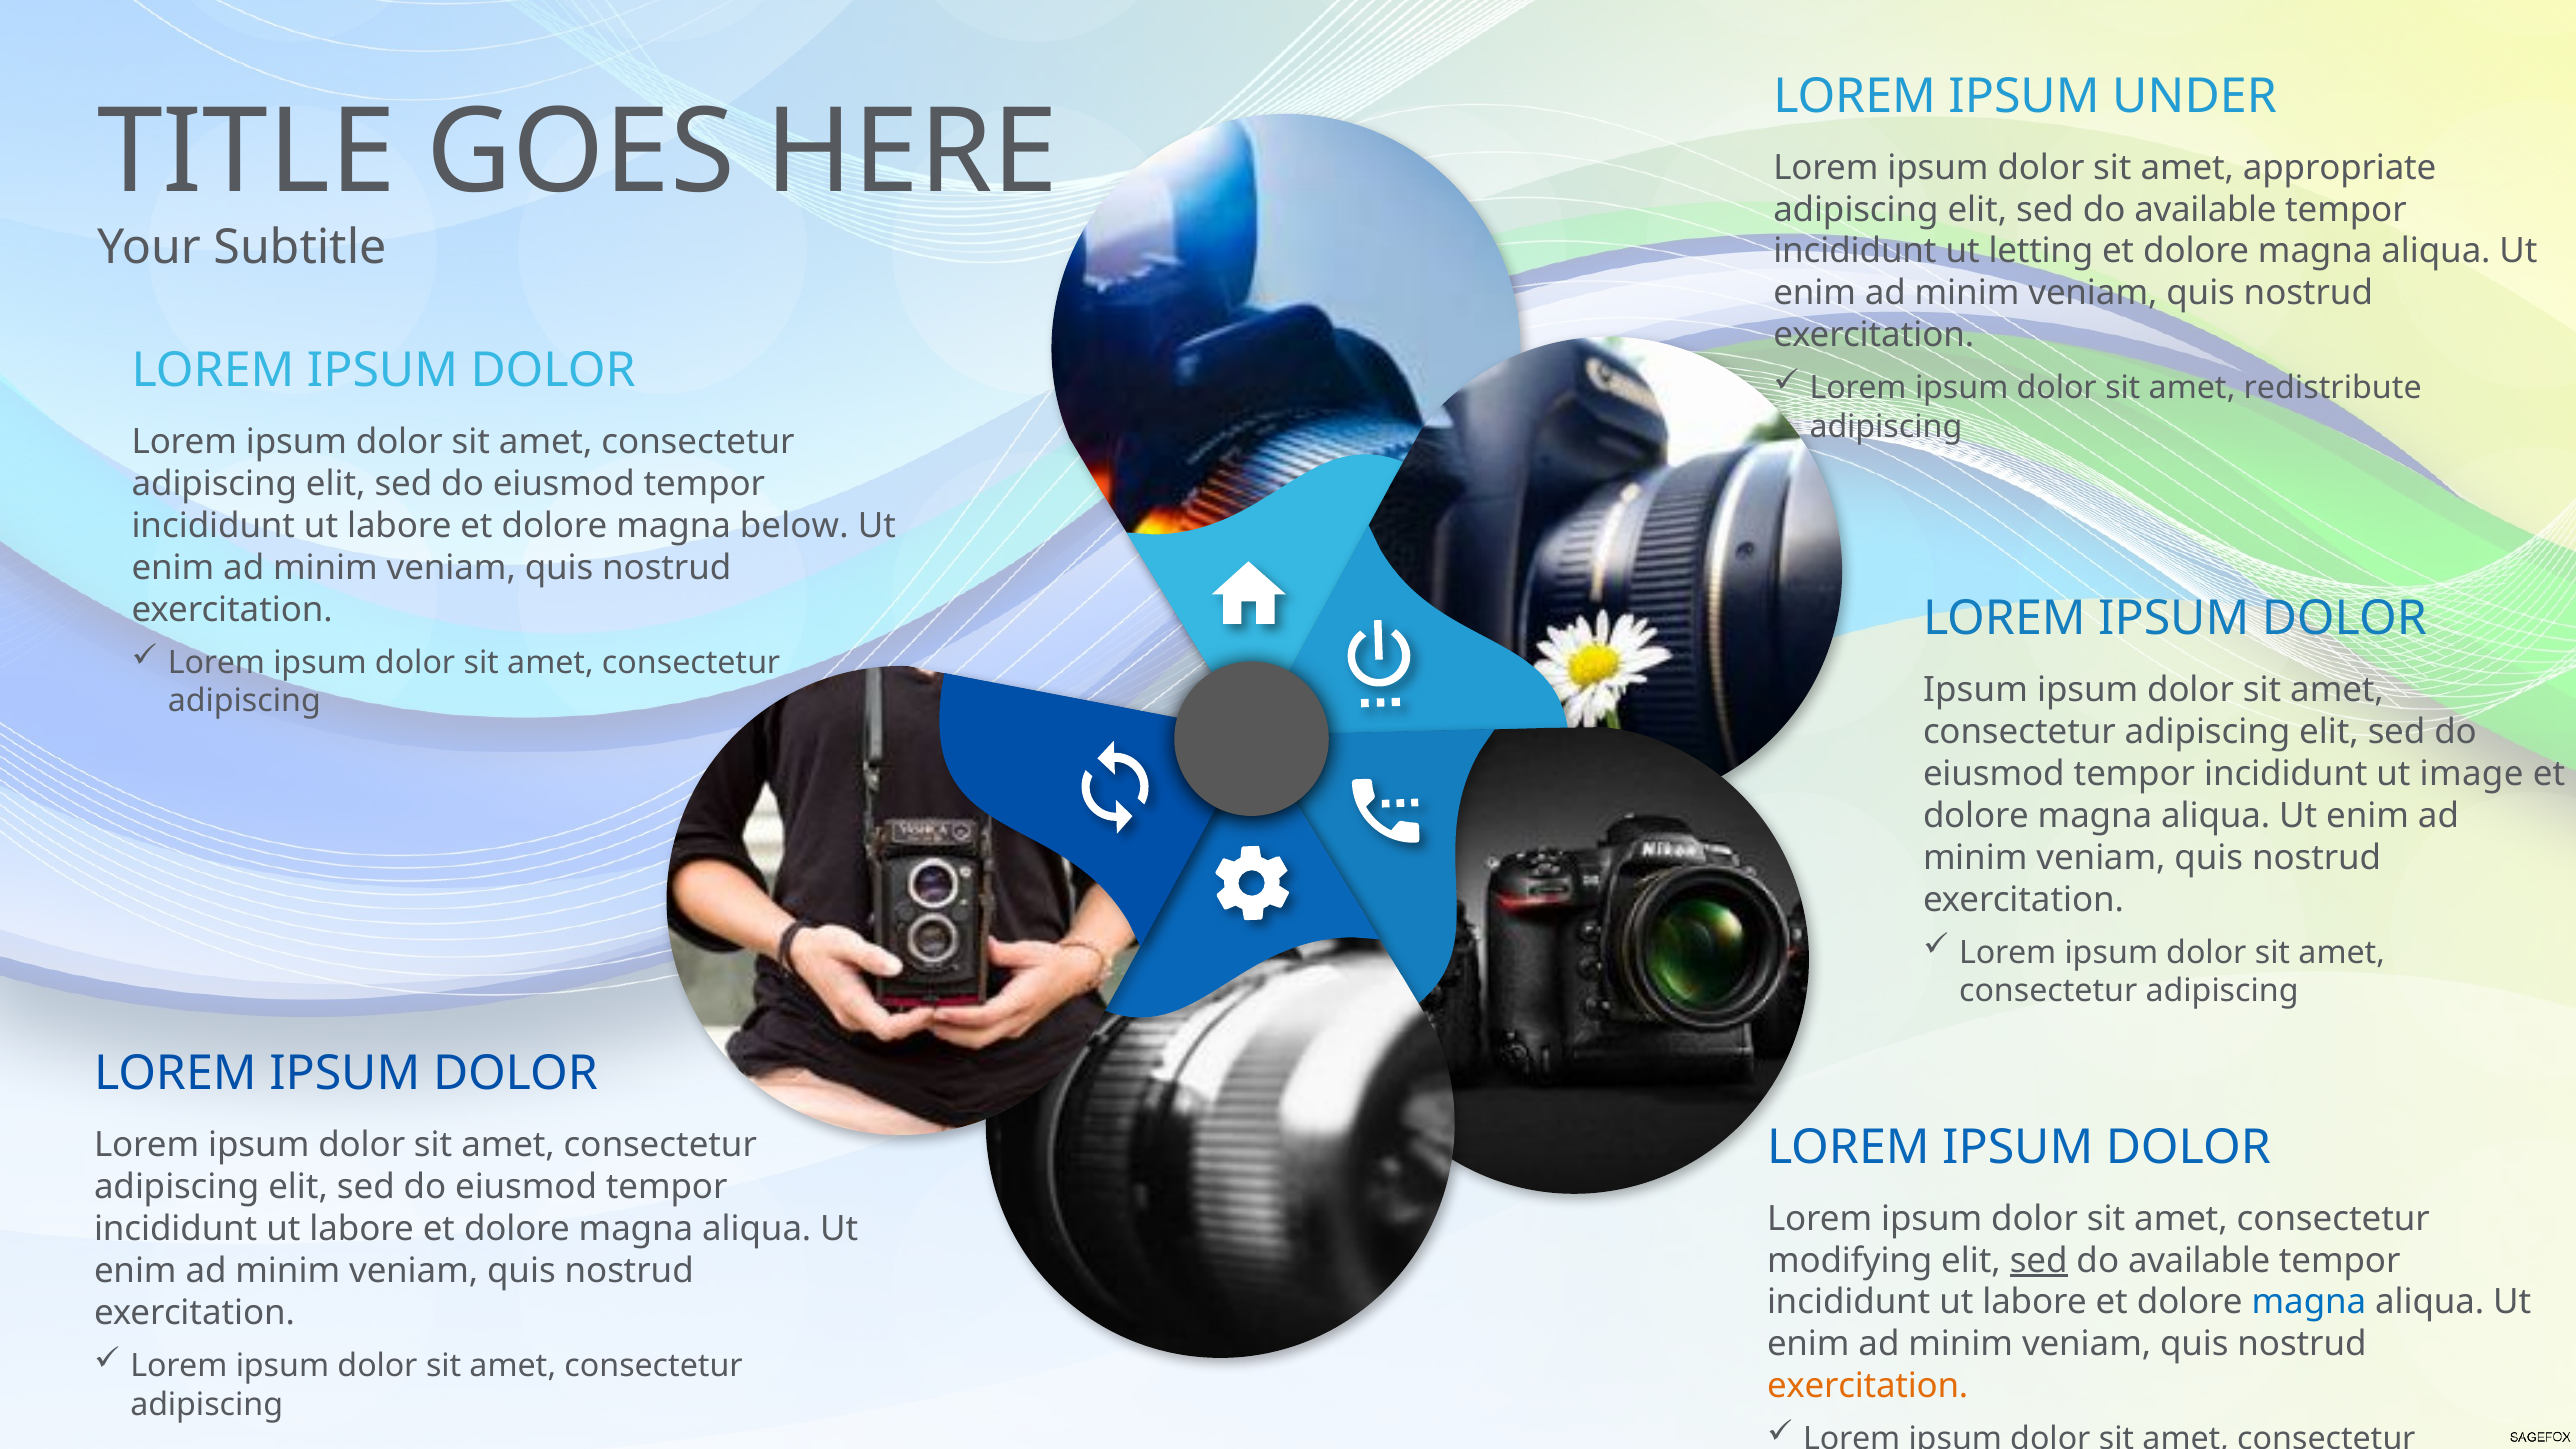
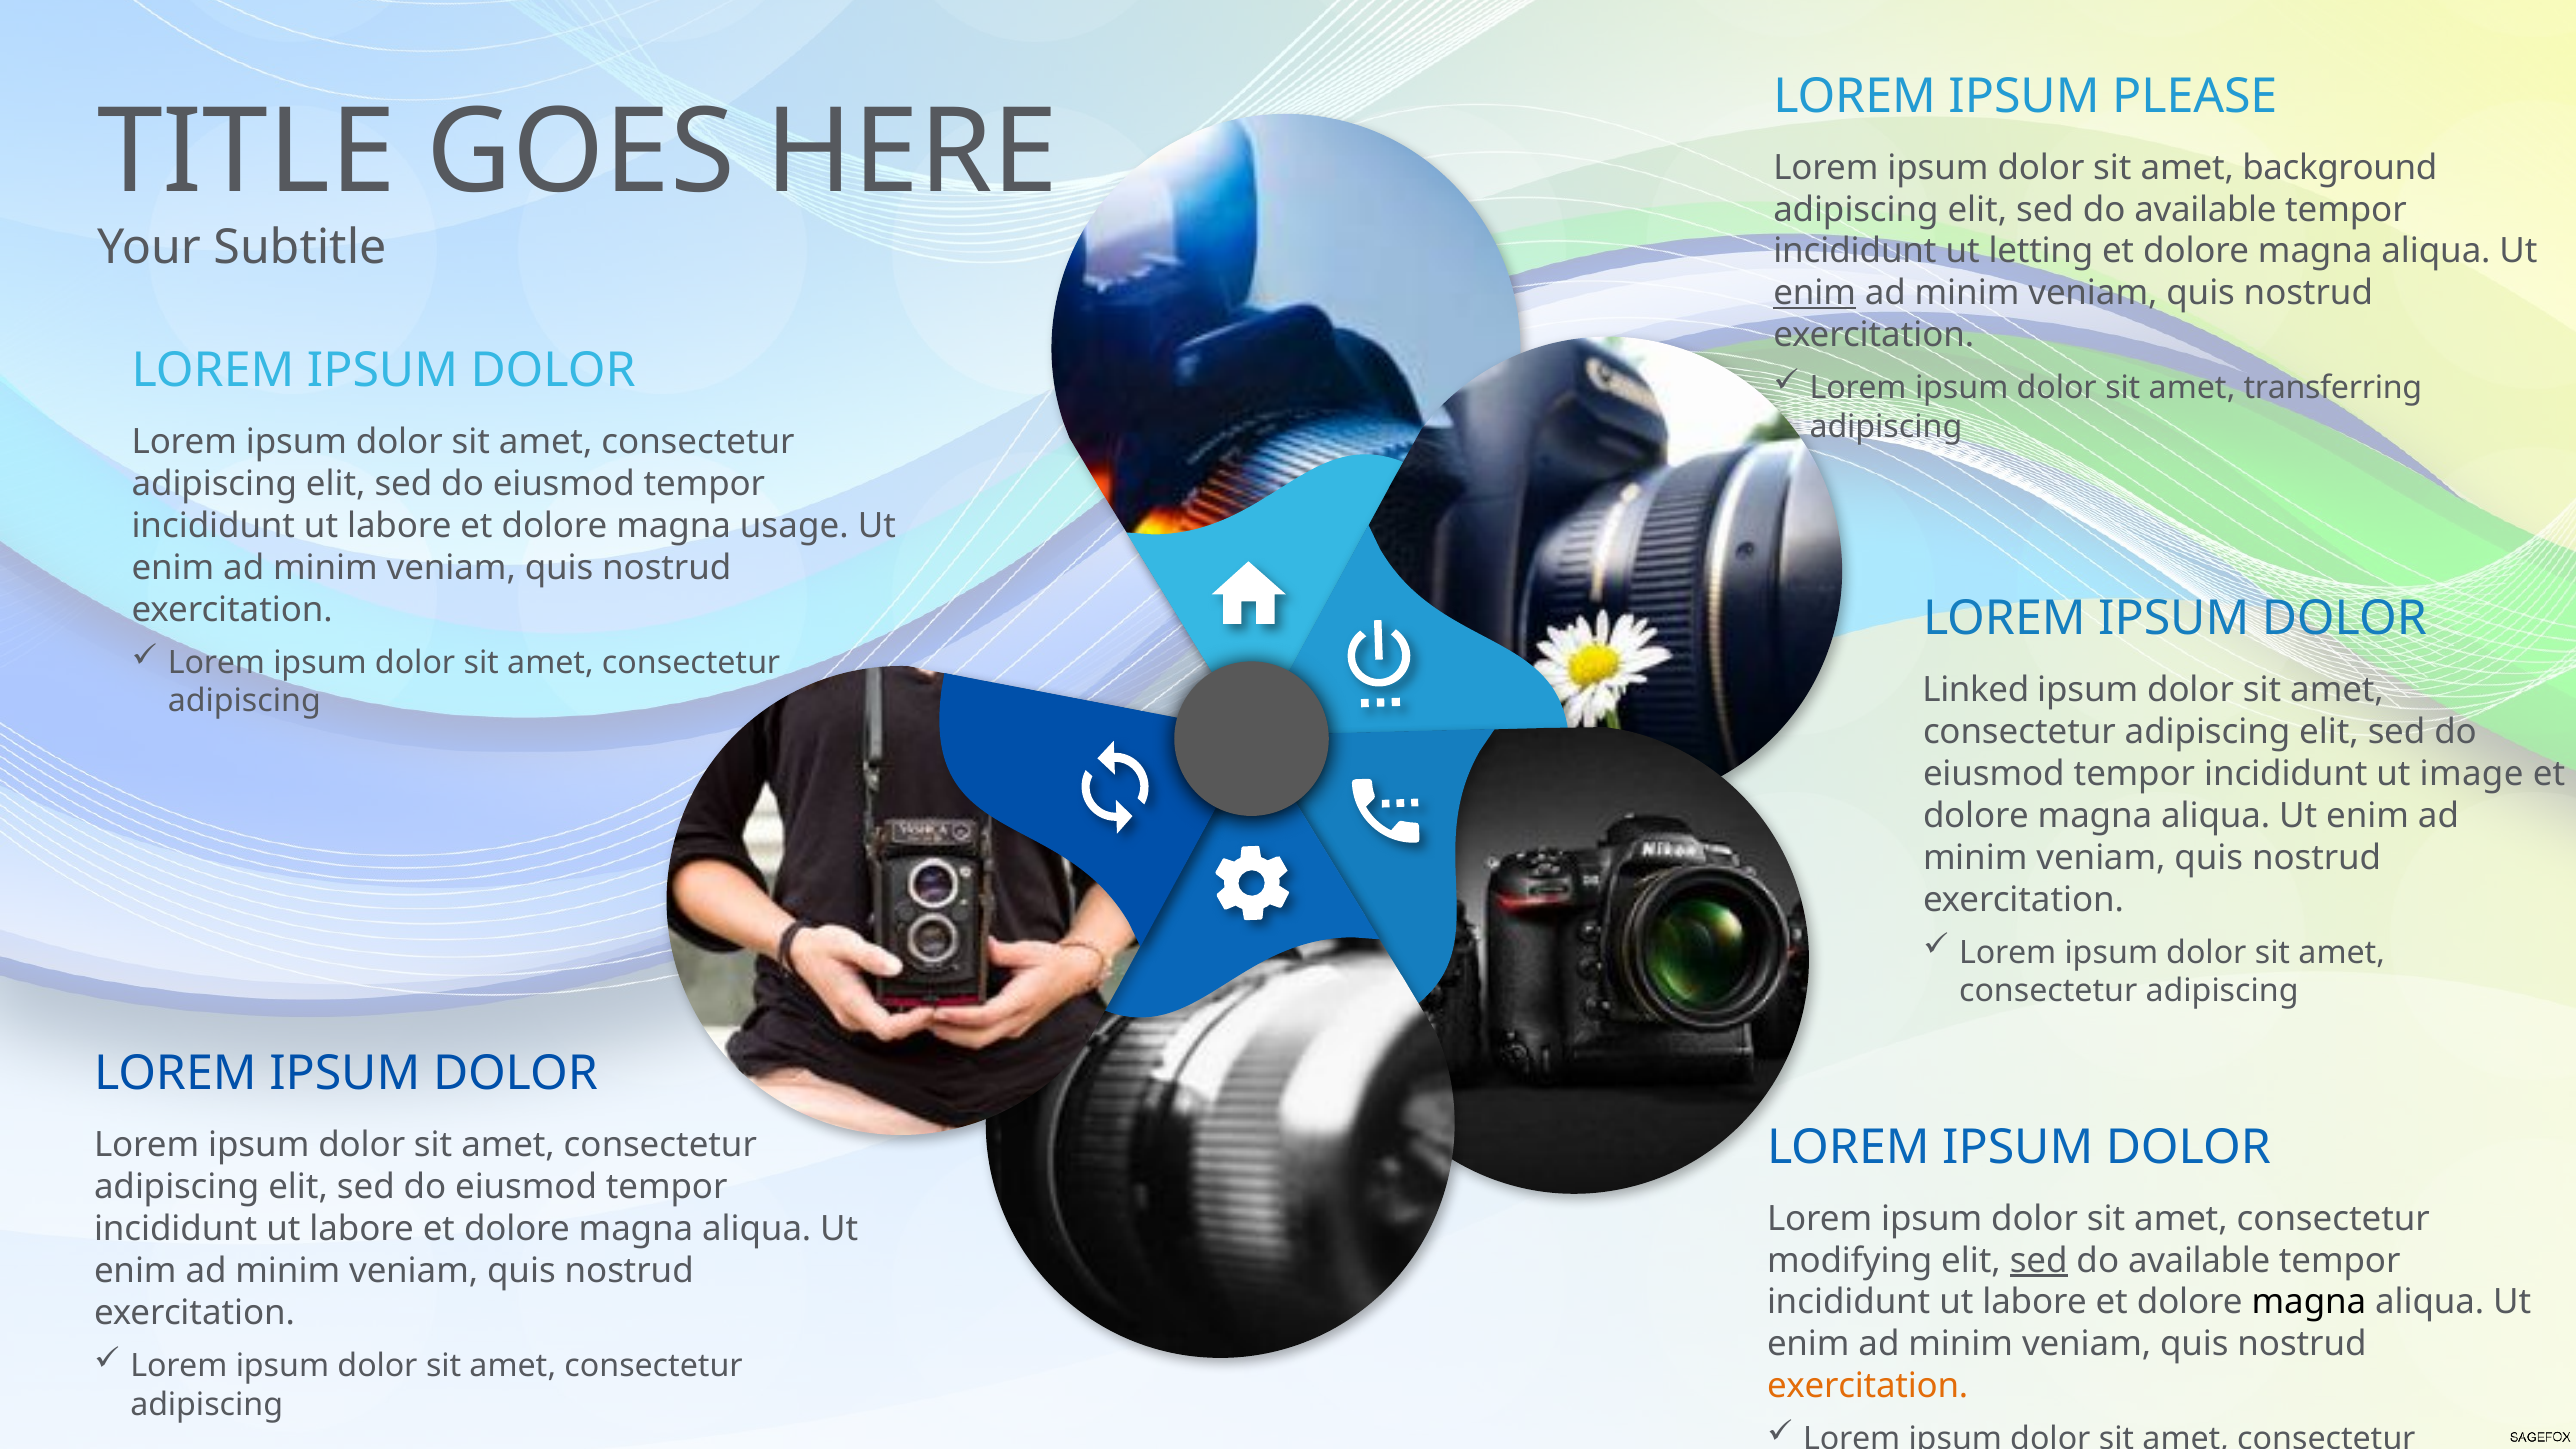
UNDER: UNDER -> PLEASE
appropriate: appropriate -> background
enim at (1815, 293) underline: none -> present
redistribute: redistribute -> transferring
below: below -> usage
Ipsum at (1976, 690): Ipsum -> Linked
magna at (2309, 1302) colour: blue -> black
